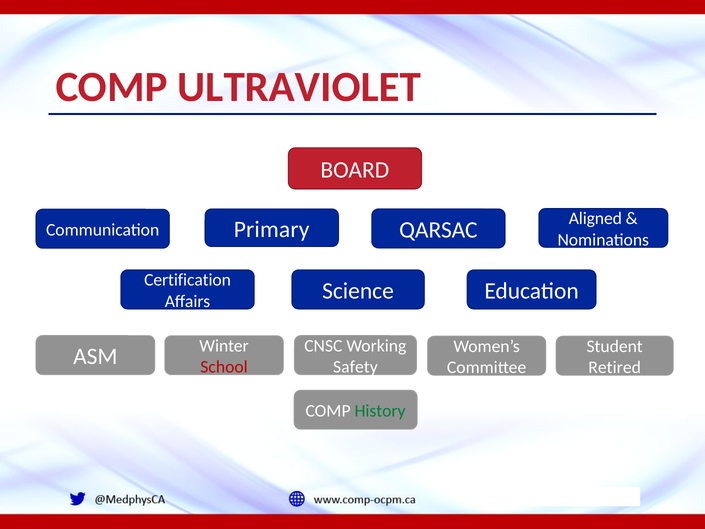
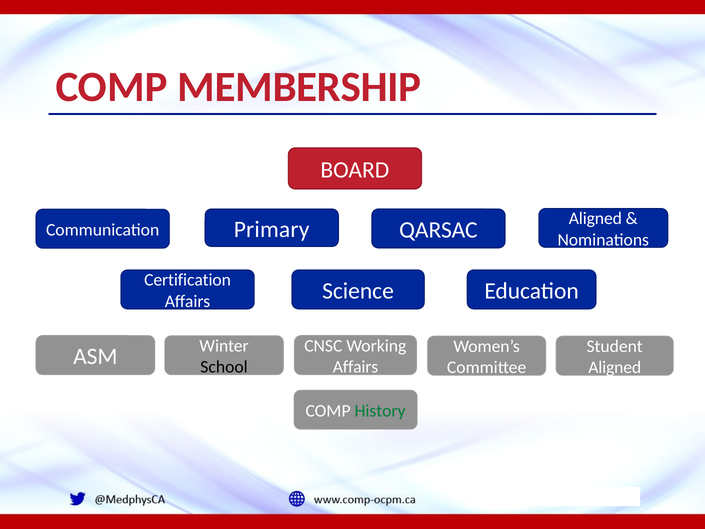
ULTRAVIOLET: ULTRAVIOLET -> MEMBERSHIP
Safety at (355, 367): Safety -> Affairs
School colour: red -> black
Retired at (615, 367): Retired -> Aligned
